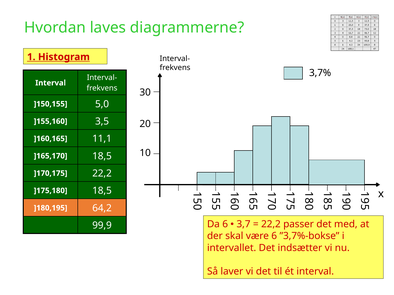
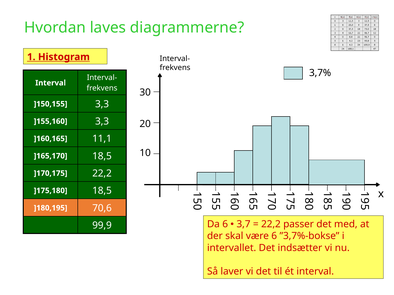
]150,155 5,0: 5,0 -> 3,3
]155,160 3,5: 3,5 -> 3,3
64,2: 64,2 -> 70,6
